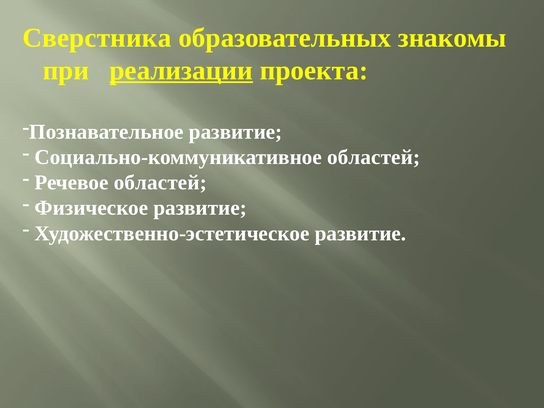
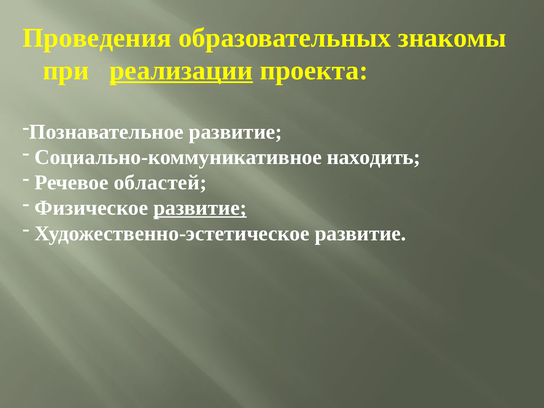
Сверстника: Сверстника -> Проведения
Социально-коммуникативное областей: областей -> находить
развитие at (200, 208) underline: none -> present
